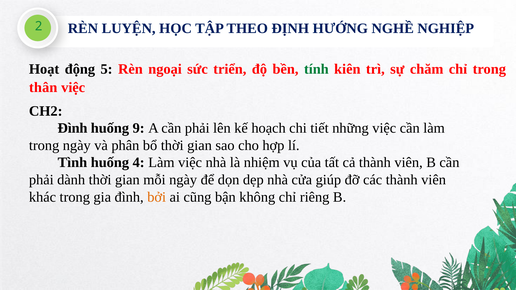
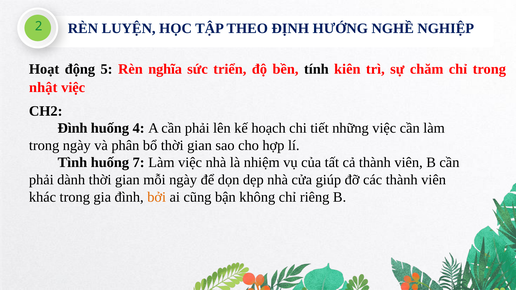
ngoại: ngoại -> nghĩa
tính colour: green -> black
thân: thân -> nhật
9: 9 -> 4
4: 4 -> 7
